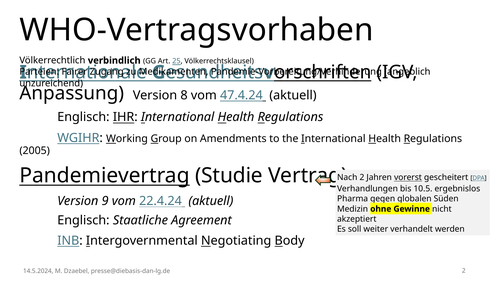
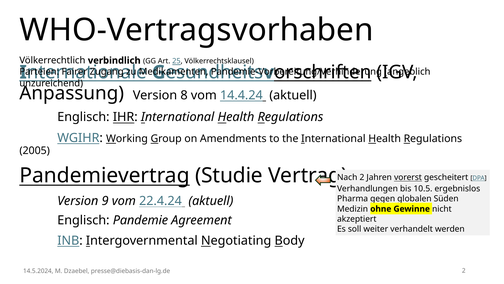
47.4.24: 47.4.24 -> 14.4.24
Staatliche: Staatliche -> Pandemie
